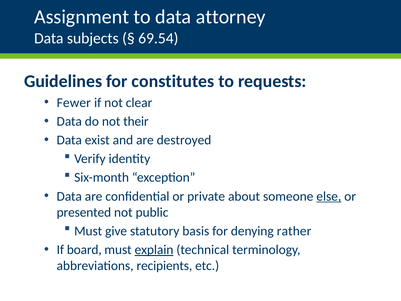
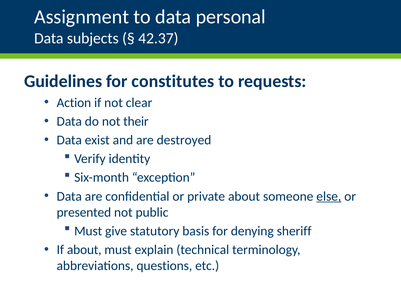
attorney: attorney -> personal
69.54: 69.54 -> 42.37
Fewer: Fewer -> Action
rather: rather -> sheriff
If board: board -> about
explain underline: present -> none
recipients: recipients -> questions
